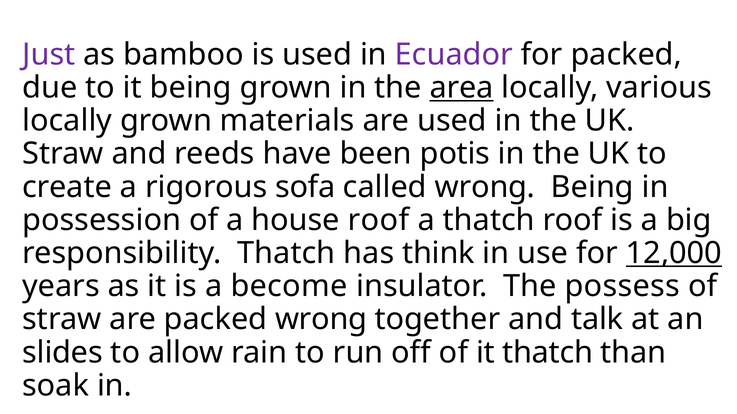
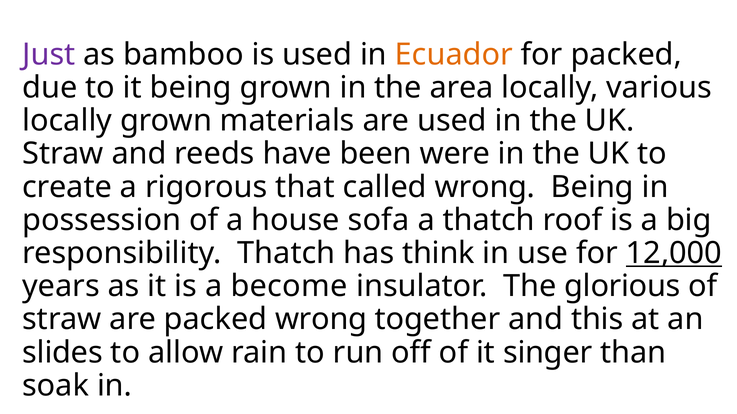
Ecuador colour: purple -> orange
area underline: present -> none
potis: potis -> were
sofa: sofa -> that
house roof: roof -> sofa
possess: possess -> glorious
talk: talk -> this
it thatch: thatch -> singer
